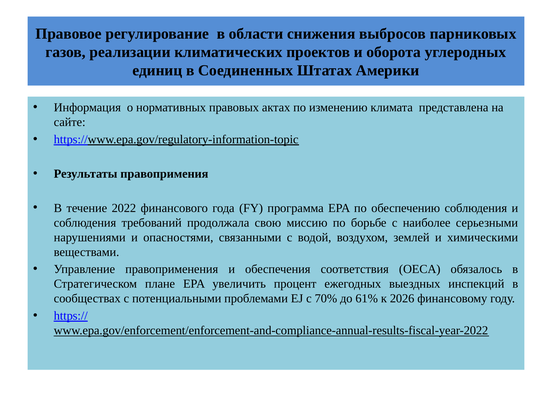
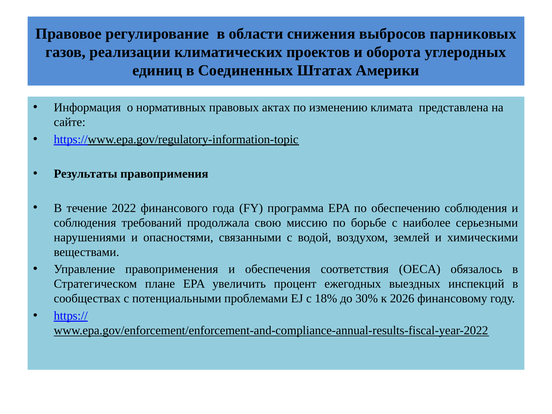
70%: 70% -> 18%
61%: 61% -> 30%
